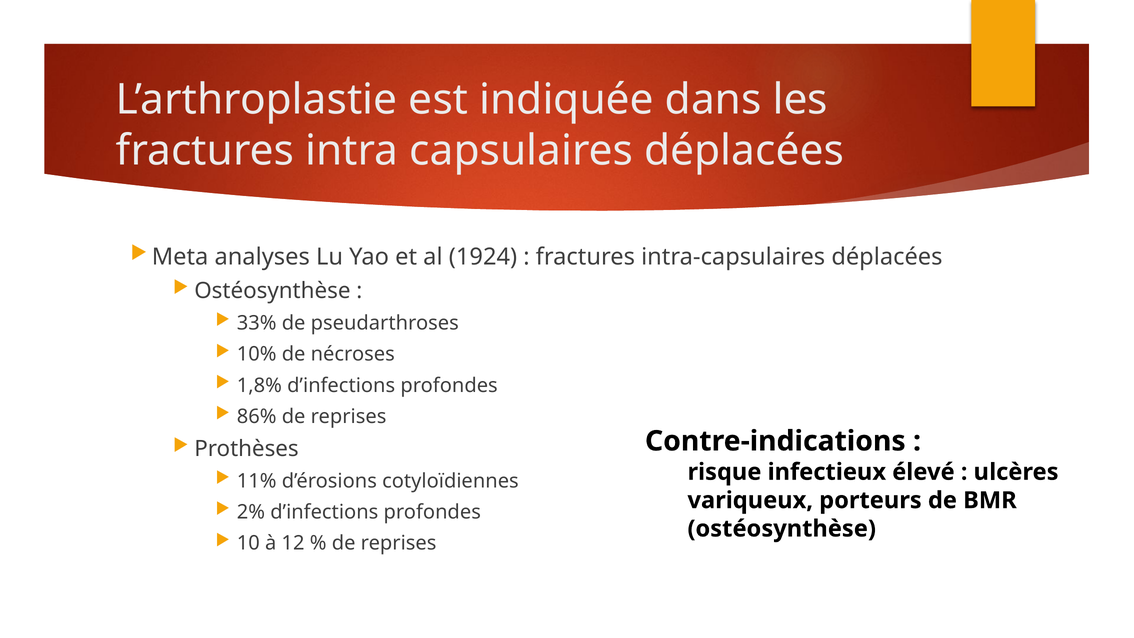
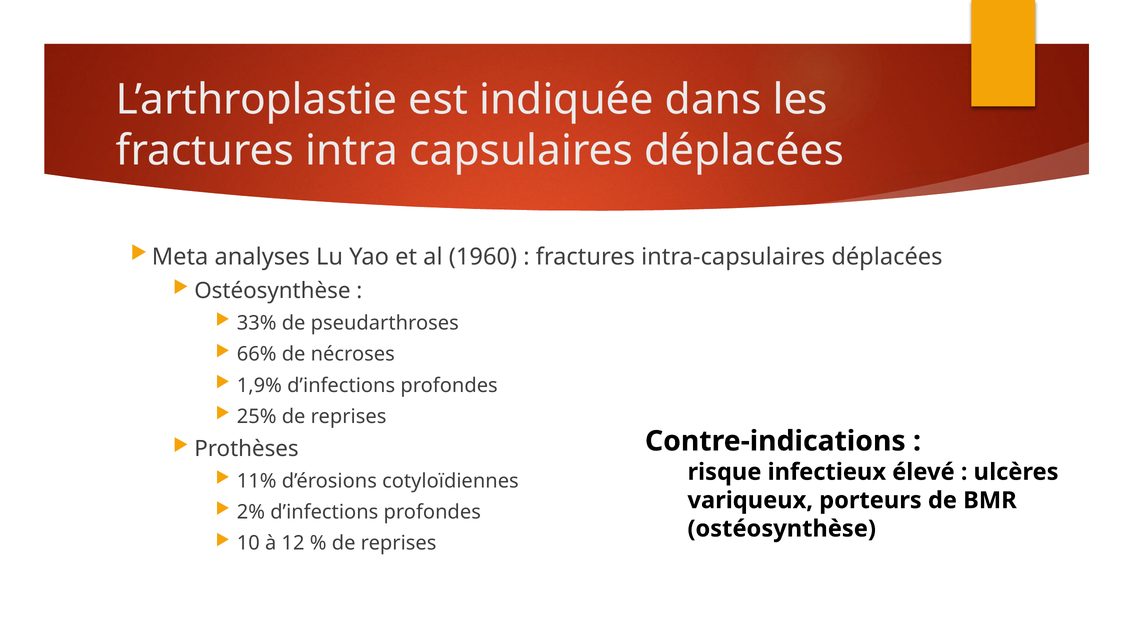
1924: 1924 -> 1960
10%: 10% -> 66%
1,8%: 1,8% -> 1,9%
86%: 86% -> 25%
